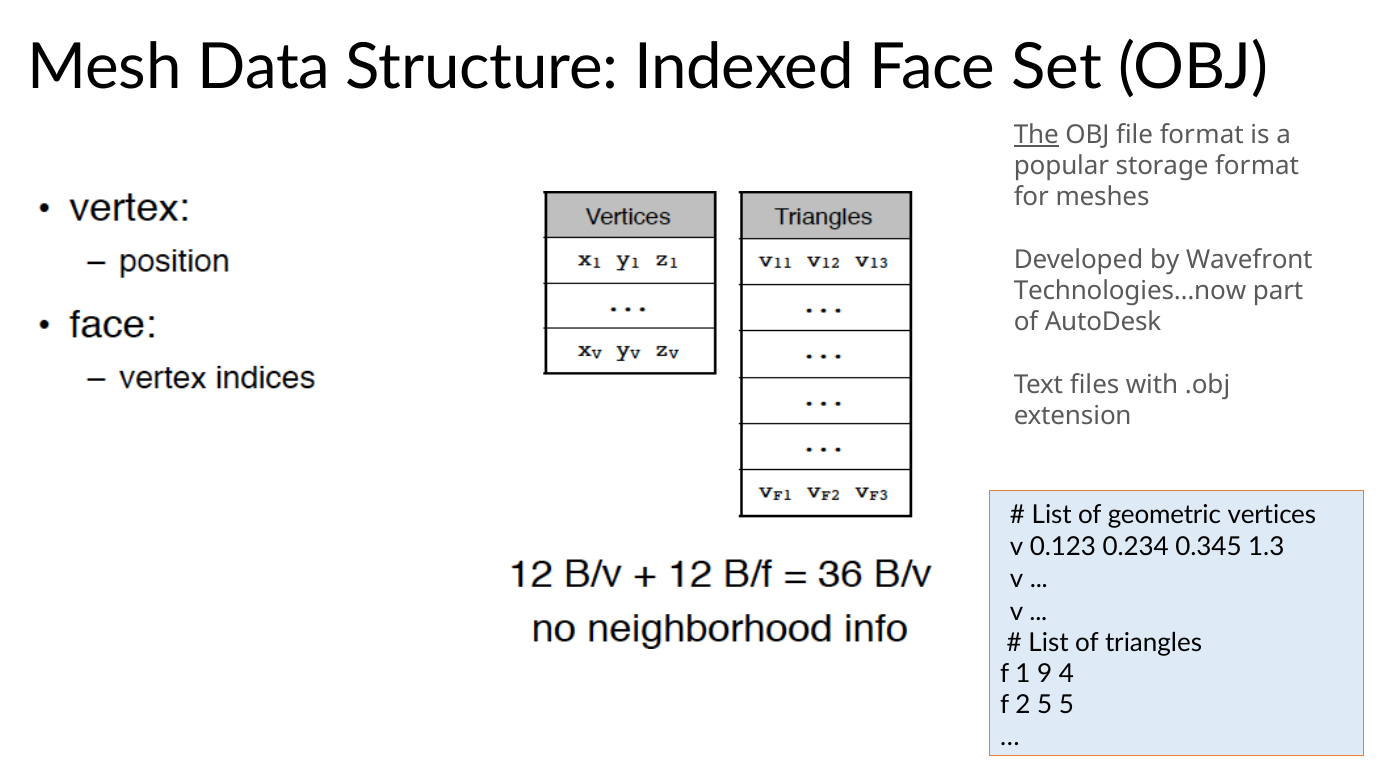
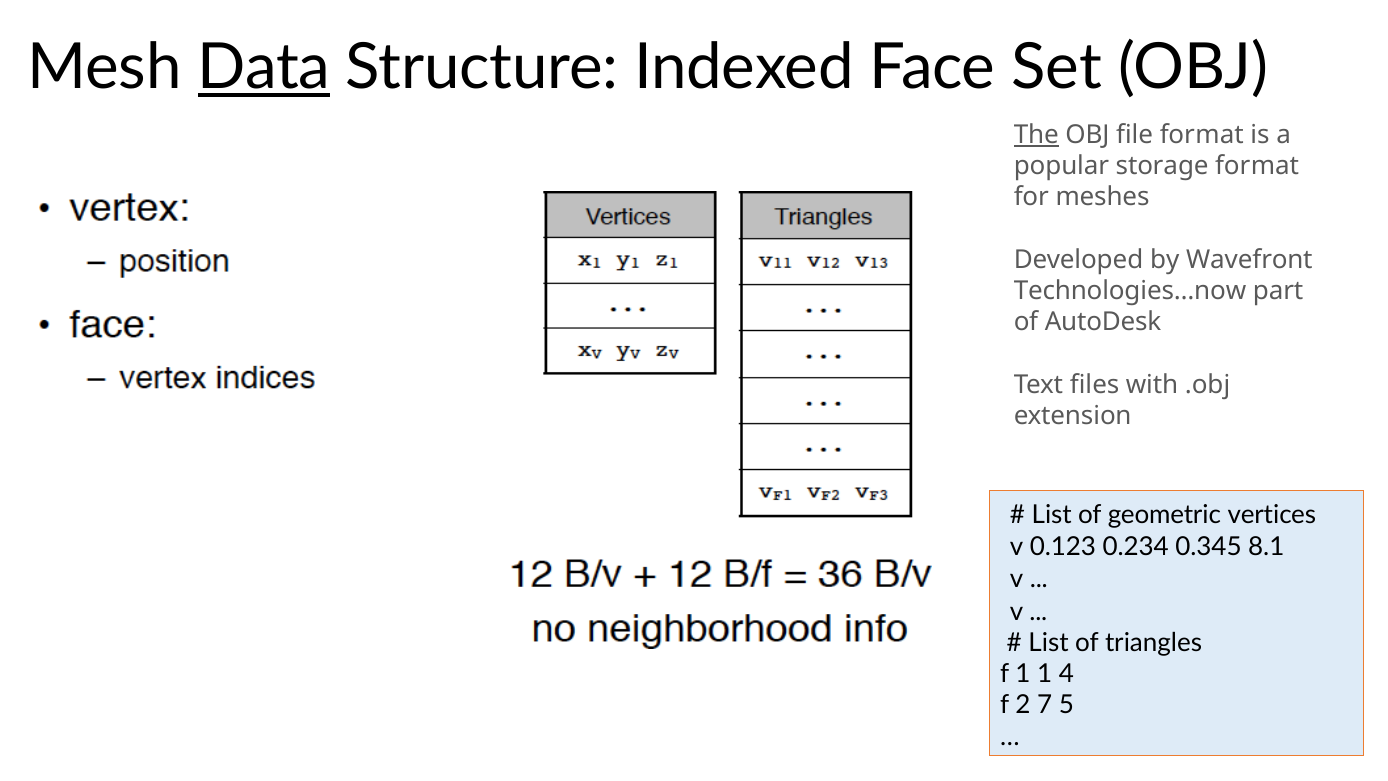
Data underline: none -> present
1.3: 1.3 -> 8.1
1 9: 9 -> 1
2 5: 5 -> 7
